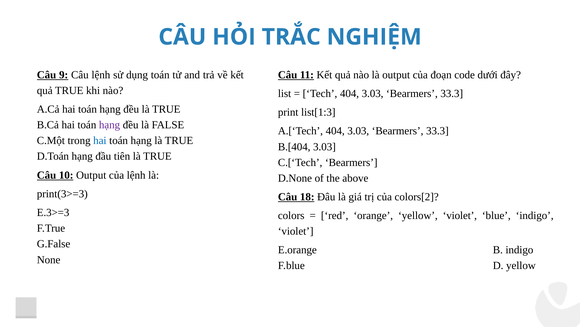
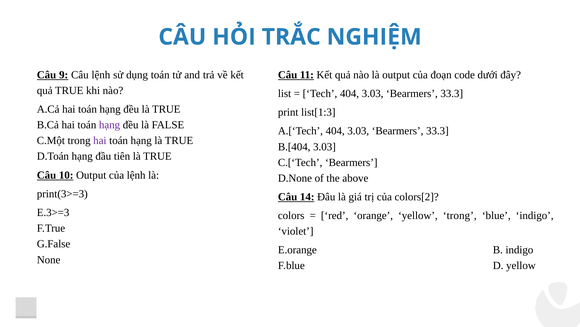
hai at (100, 140) colour: blue -> purple
18: 18 -> 14
yellow violet: violet -> trong
